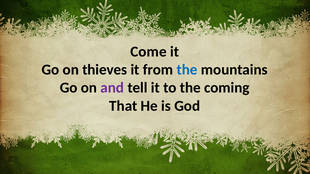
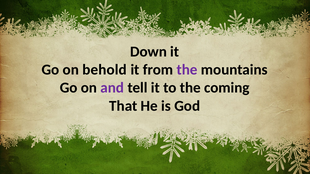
Come: Come -> Down
thieves: thieves -> behold
the at (187, 70) colour: blue -> purple
